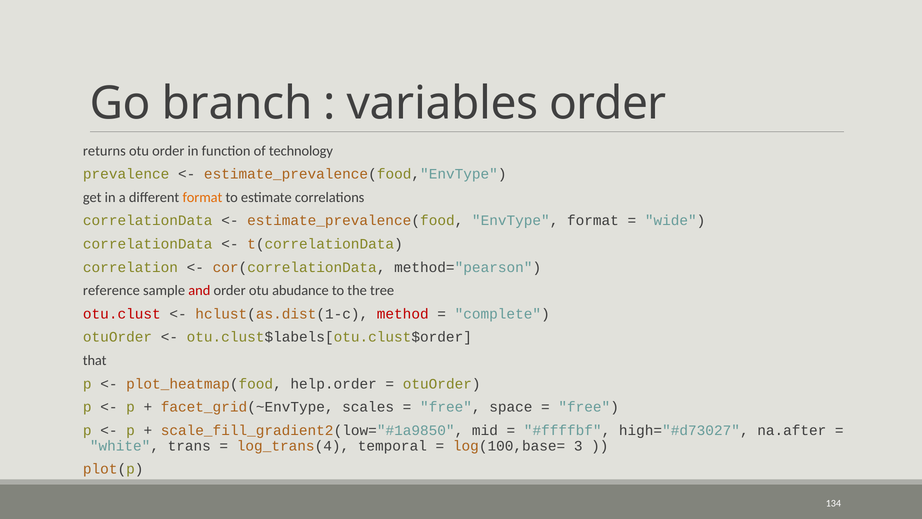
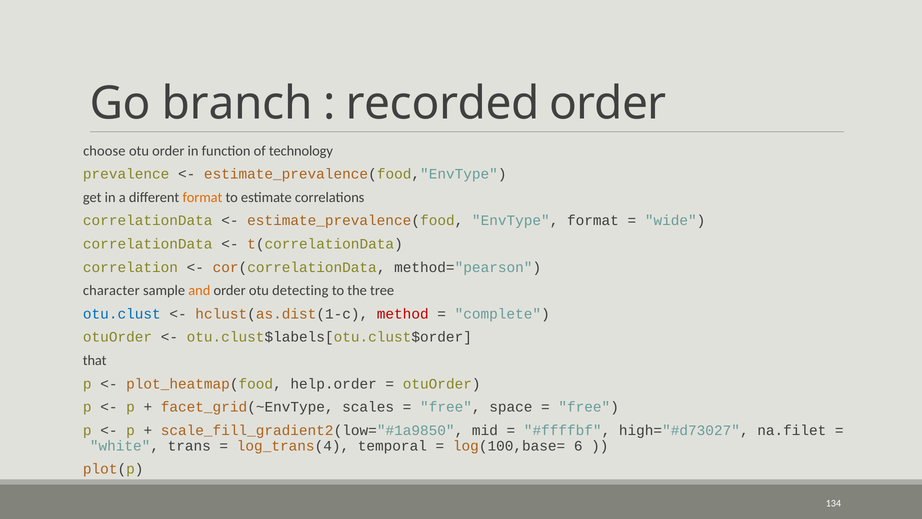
variables: variables -> recorded
returns: returns -> choose
reference: reference -> character
and colour: red -> orange
abudance: abudance -> detecting
otu.clust colour: red -> blue
na.after: na.after -> na.filet
3: 3 -> 6
